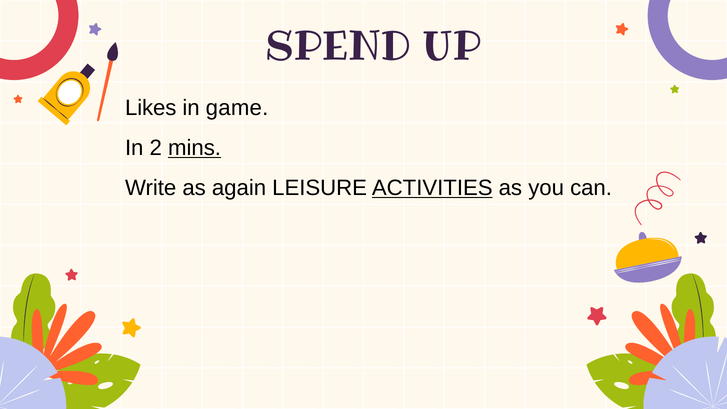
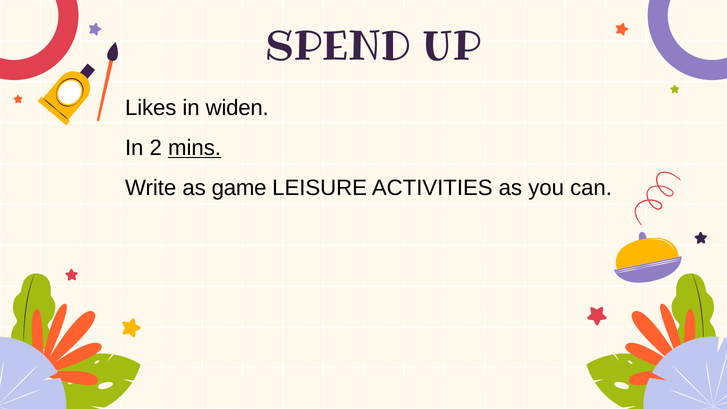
game: game -> widen
again: again -> game
ACTIVITIES underline: present -> none
